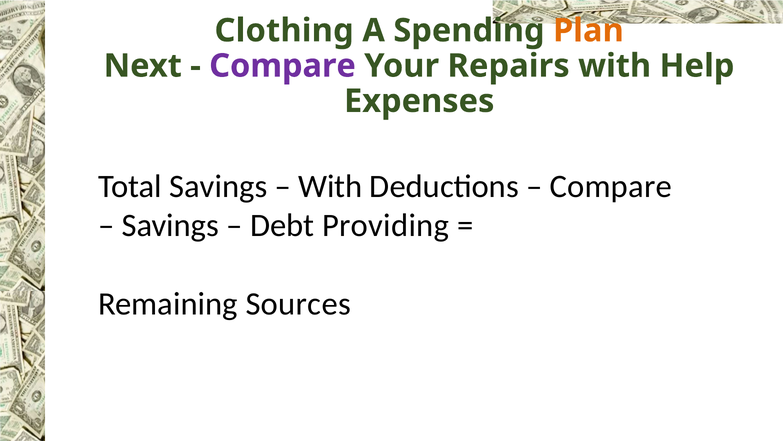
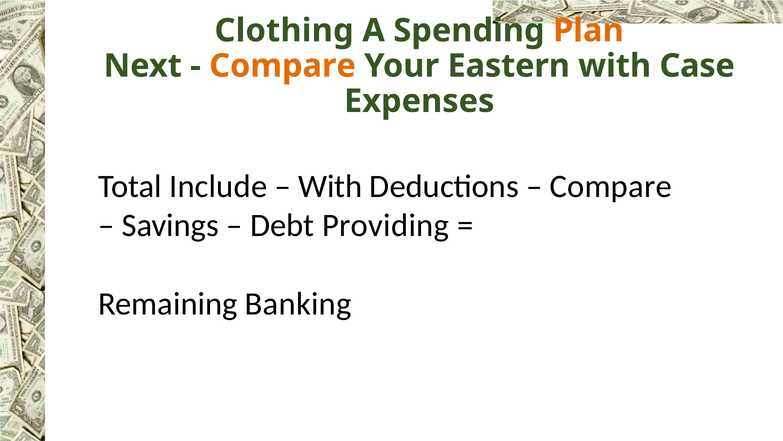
Compare at (283, 66) colour: purple -> orange
Repairs: Repairs -> Eastern
Help: Help -> Case
Total Savings: Savings -> Include
Sources: Sources -> Banking
